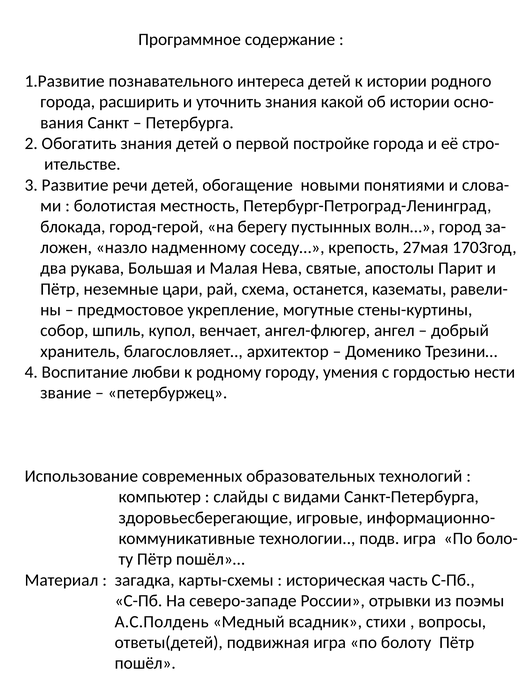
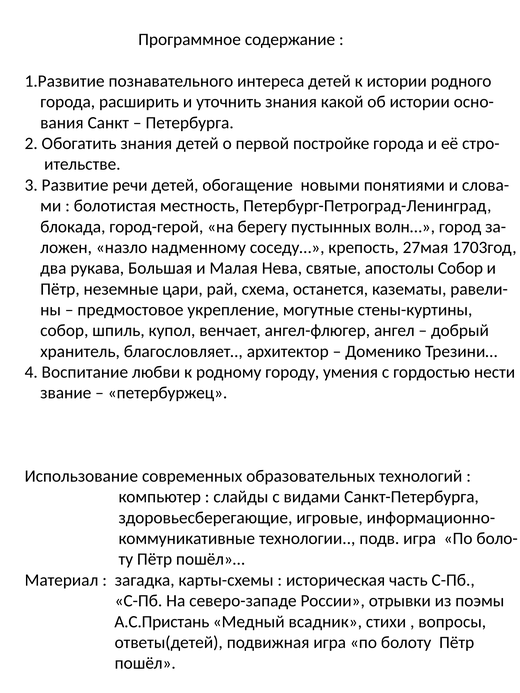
апостолы Парит: Парит -> Собор
А.С.Полдень: А.С.Полдень -> А.С.Пристань
